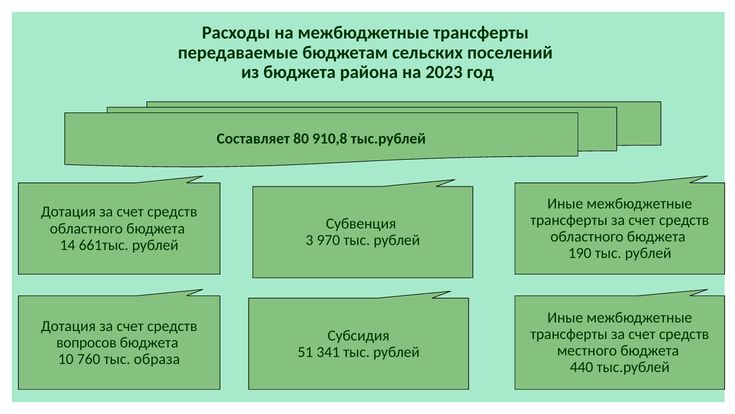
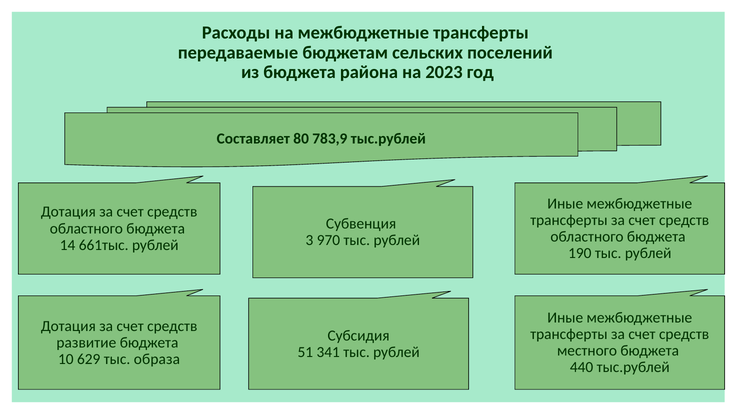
910,8: 910,8 -> 783,9
вопросов: вопросов -> развитие
760: 760 -> 629
